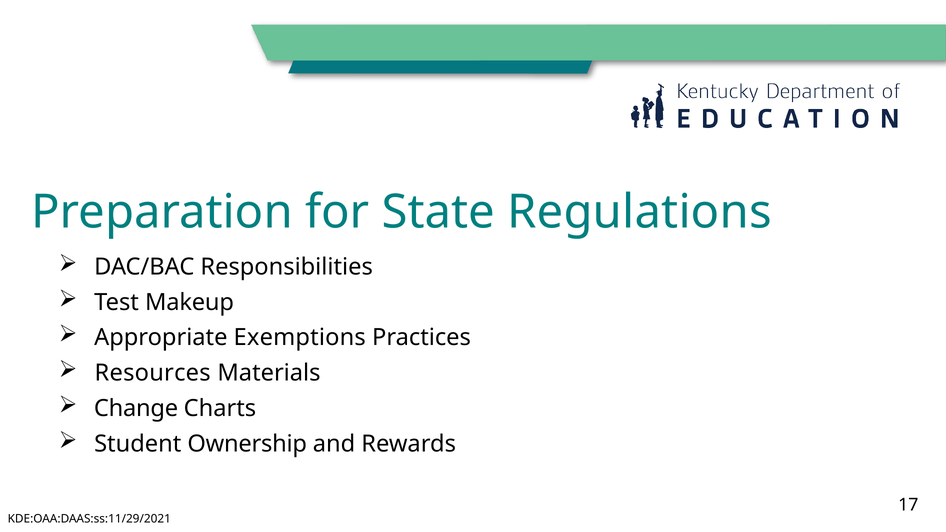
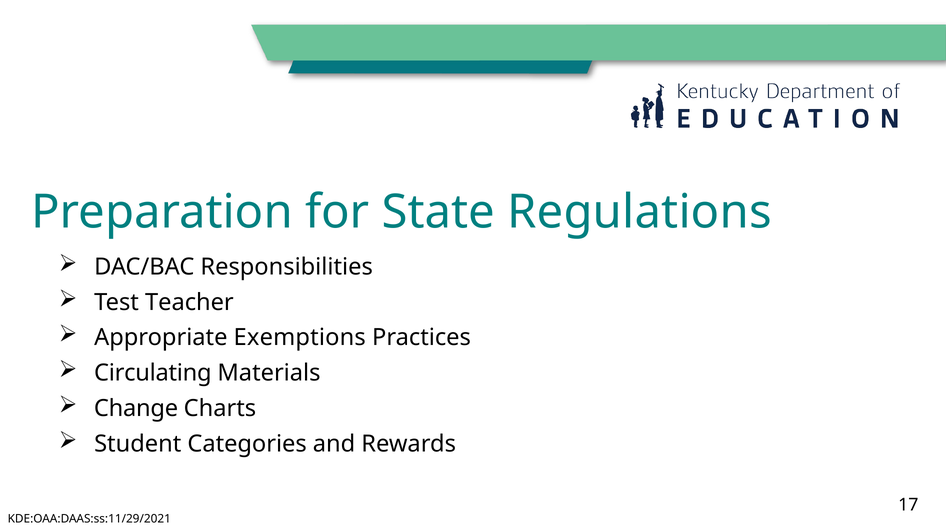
Makeup: Makeup -> Teacher
Resources: Resources -> Circulating
Ownership: Ownership -> Categories
